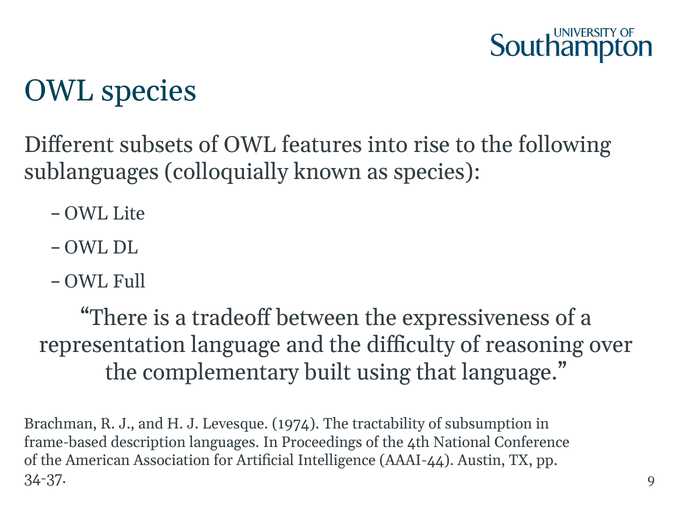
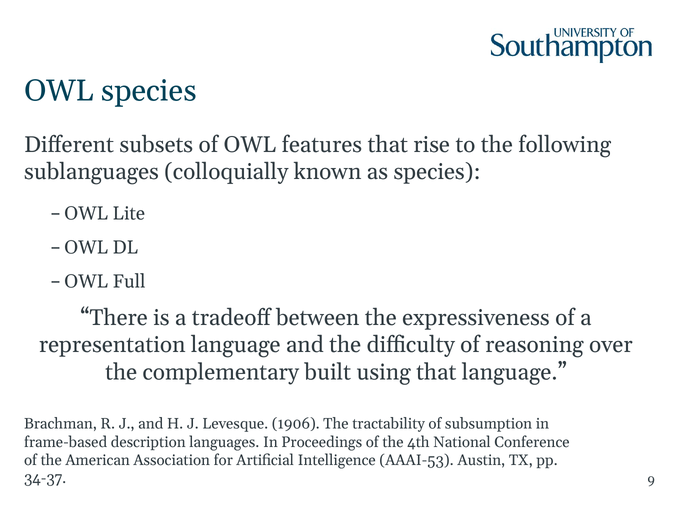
features into: into -> that
1974: 1974 -> 1906
AAAI-44: AAAI-44 -> AAAI-53
